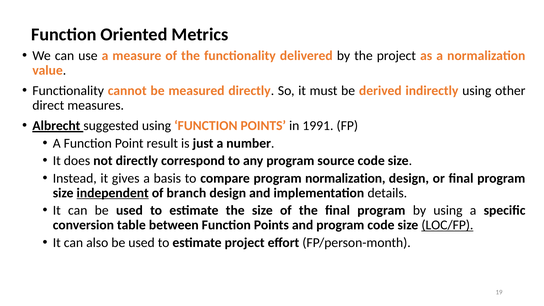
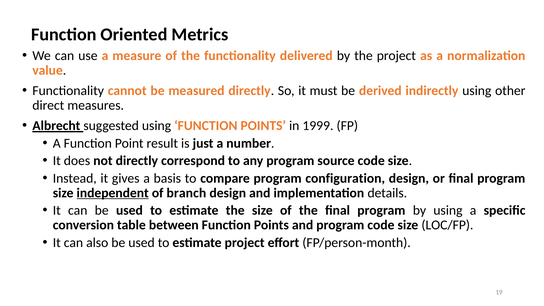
1991: 1991 -> 1999
program normalization: normalization -> configuration
LOC/FP underline: present -> none
